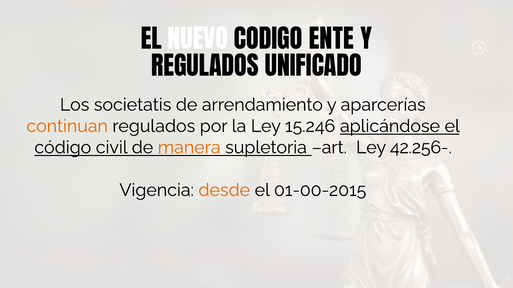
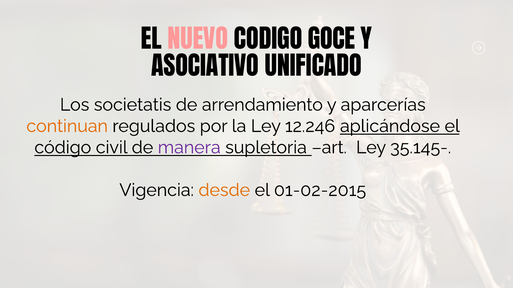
NUEVO colour: white -> pink
ENTE: ENTE -> GOCE
REGULADOS at (205, 67): REGULADOS -> ASOCIATIVO
15.246: 15.246 -> 12.246
manera colour: orange -> purple
42.256-: 42.256- -> 35.145-
01-00-2015: 01-00-2015 -> 01-02-2015
